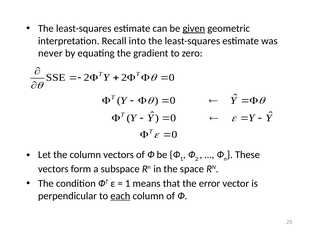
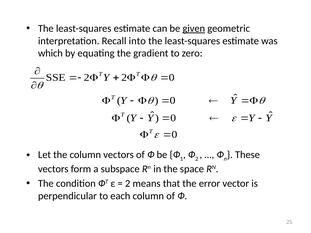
never: never -> which
1 at (128, 184): 1 -> 2
each underline: present -> none
